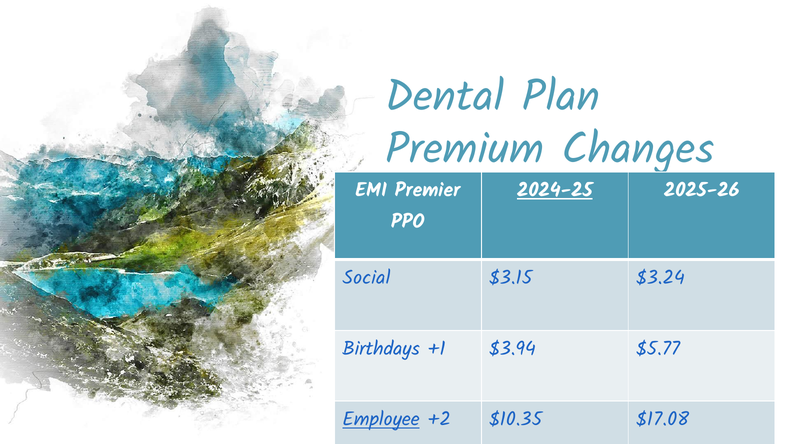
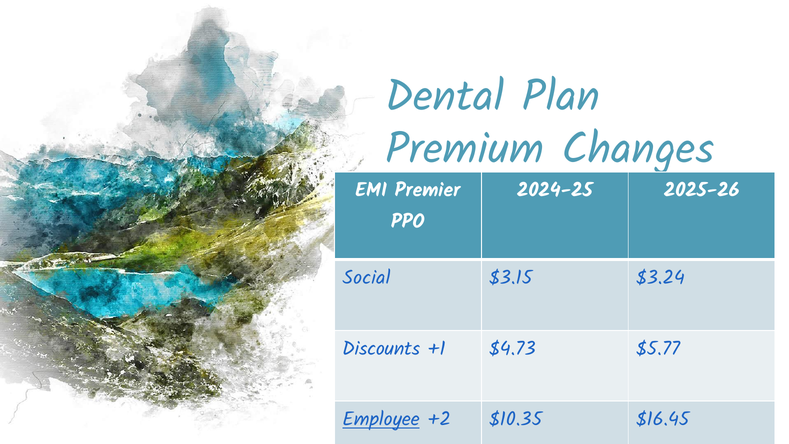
2024-25 underline: present -> none
Birthdays: Birthdays -> Discounts
$3.94: $3.94 -> $4.73
$17.08: $17.08 -> $16.45
